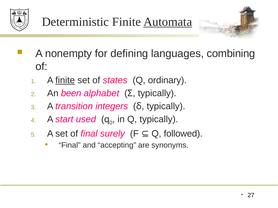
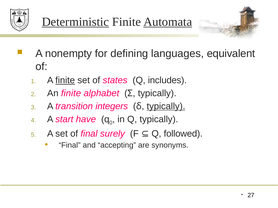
Deterministic underline: none -> present
combining: combining -> equivalent
ordinary: ordinary -> includes
An been: been -> finite
typically at (166, 106) underline: none -> present
used: used -> have
